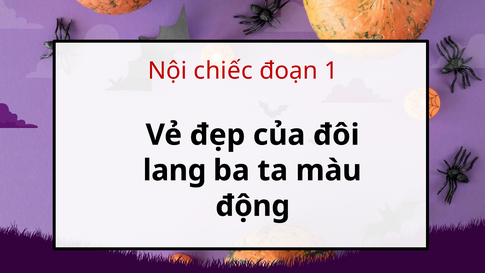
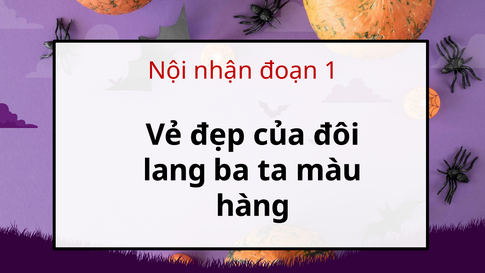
chiếc: chiếc -> nhận
động: động -> hàng
